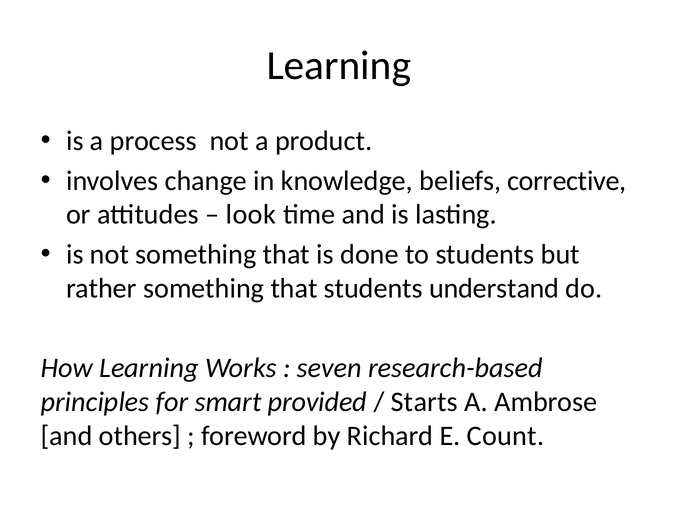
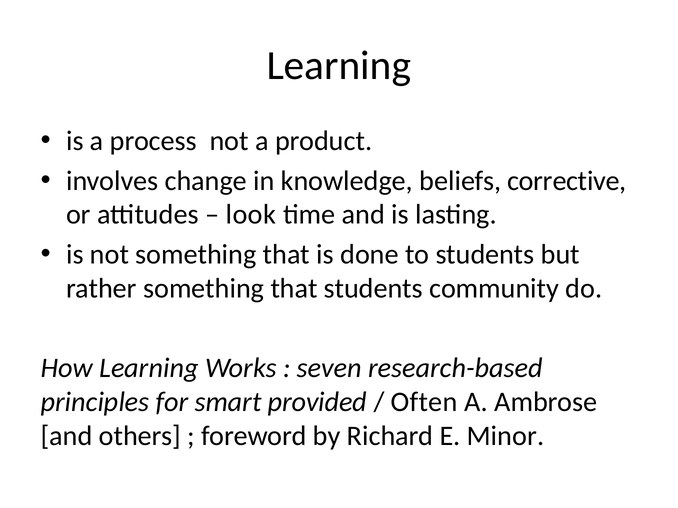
understand: understand -> community
Starts: Starts -> Often
Count: Count -> Minor
